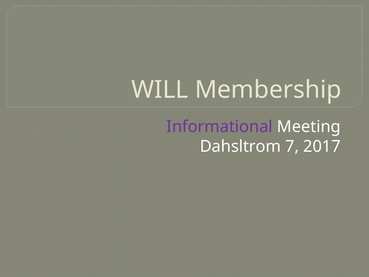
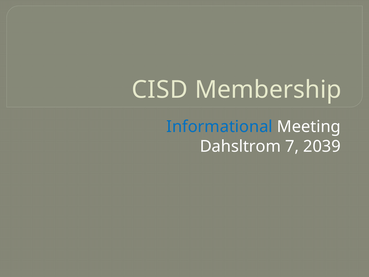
WILL: WILL -> CISD
Informational colour: purple -> blue
2017: 2017 -> 2039
